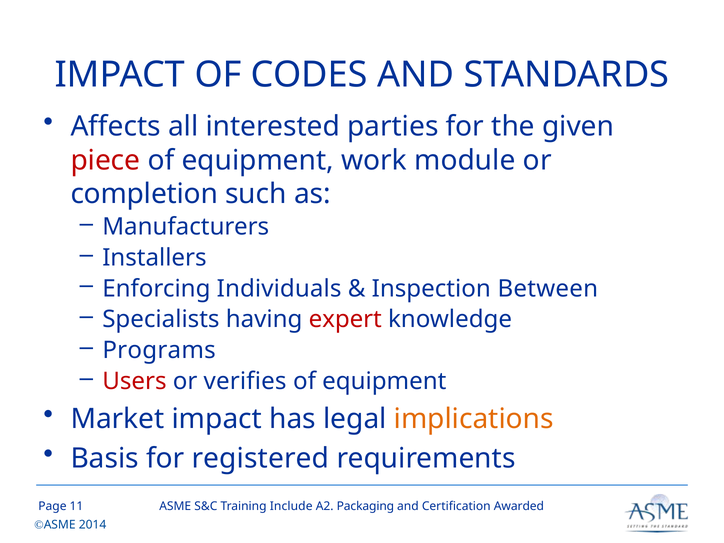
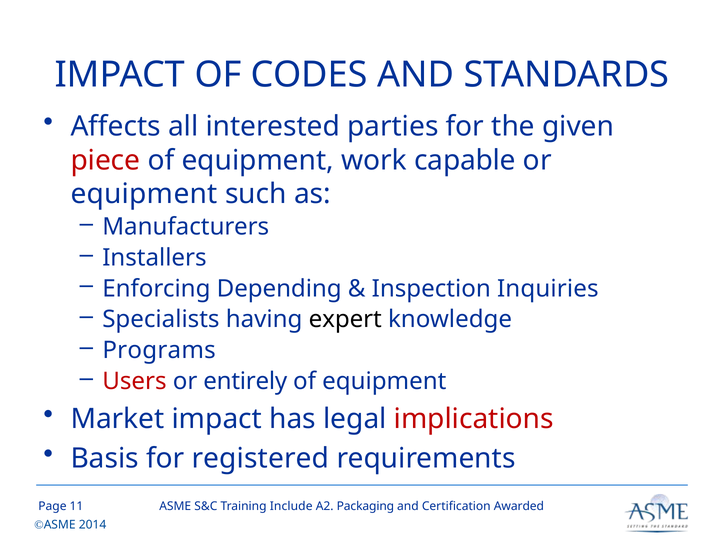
module: module -> capable
completion at (144, 194): completion -> equipment
Individuals: Individuals -> Depending
Between: Between -> Inquiries
expert colour: red -> black
verifies: verifies -> entirely
implications colour: orange -> red
